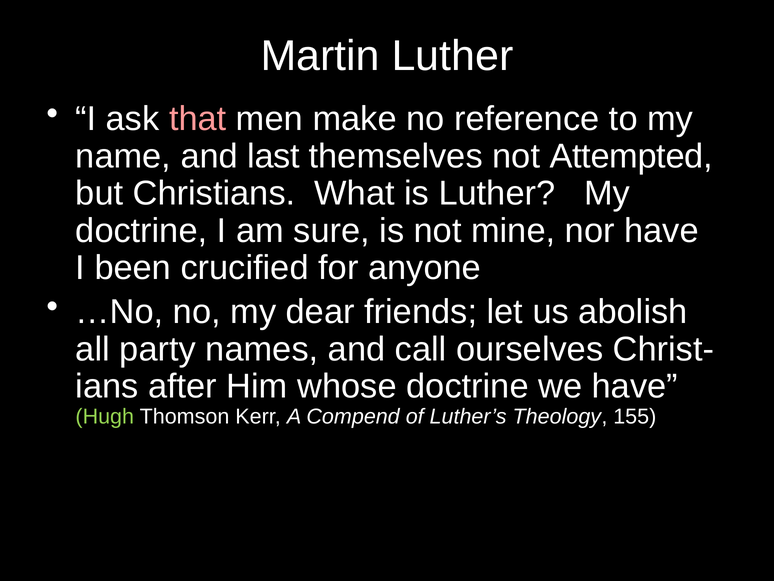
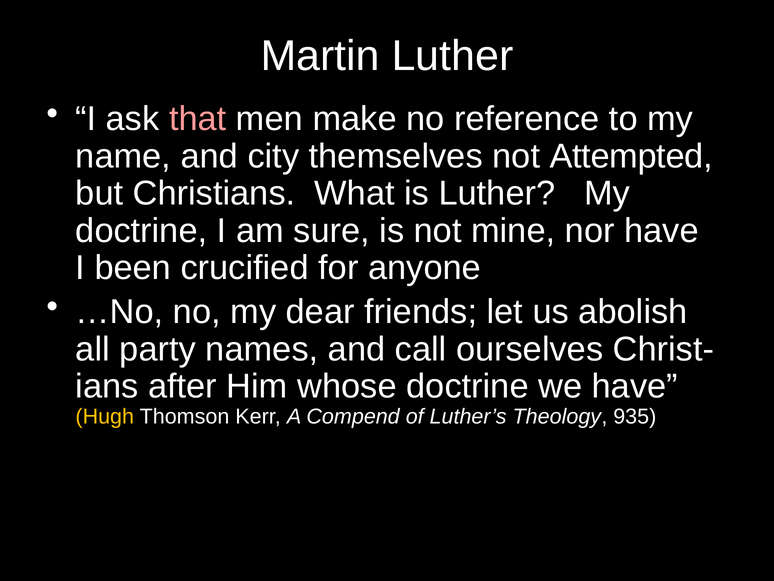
last: last -> city
Hugh colour: light green -> yellow
155: 155 -> 935
